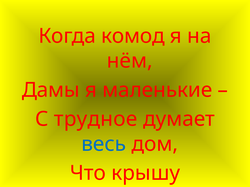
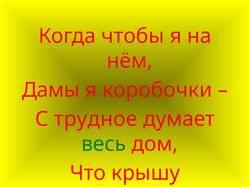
комод: комод -> чтобы
маленькие: маленькие -> коробочки
весь colour: blue -> green
